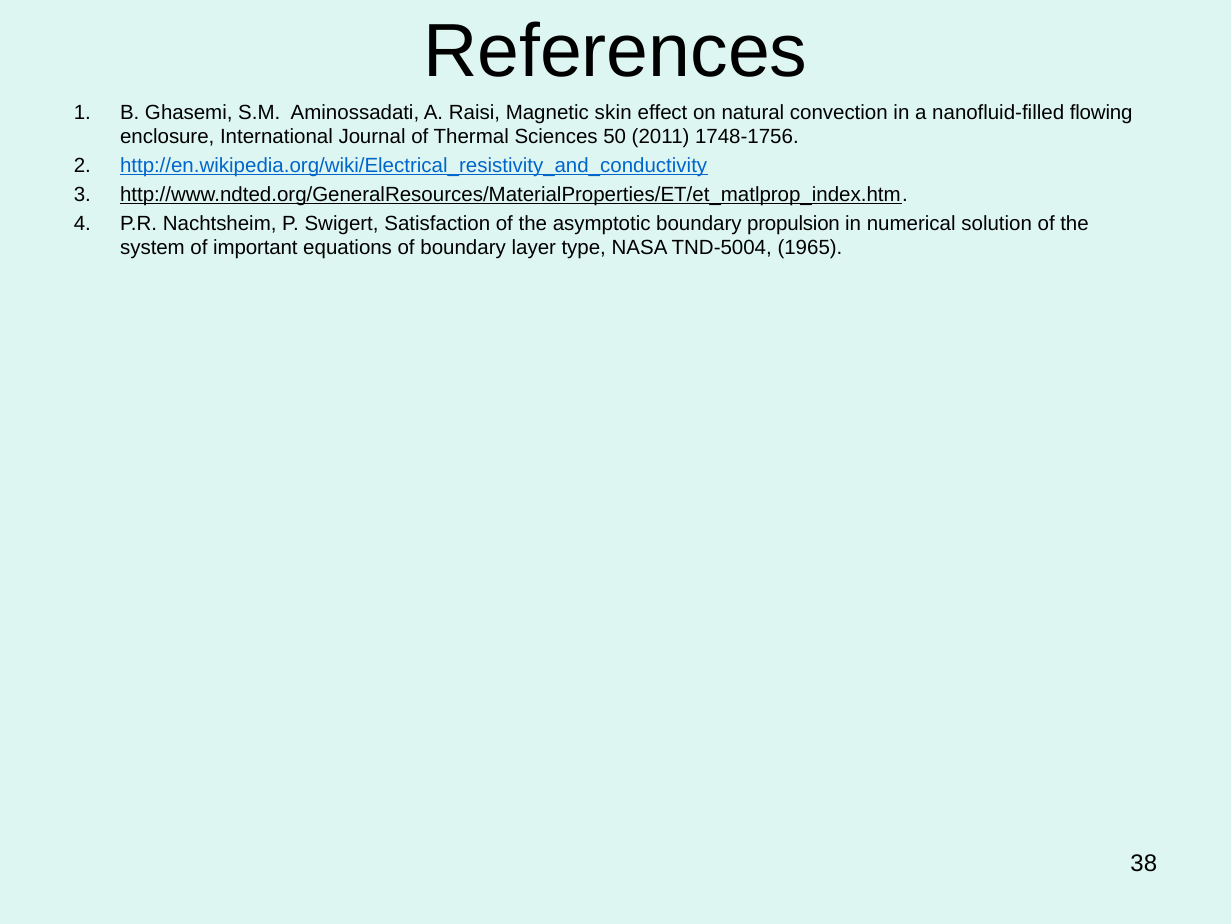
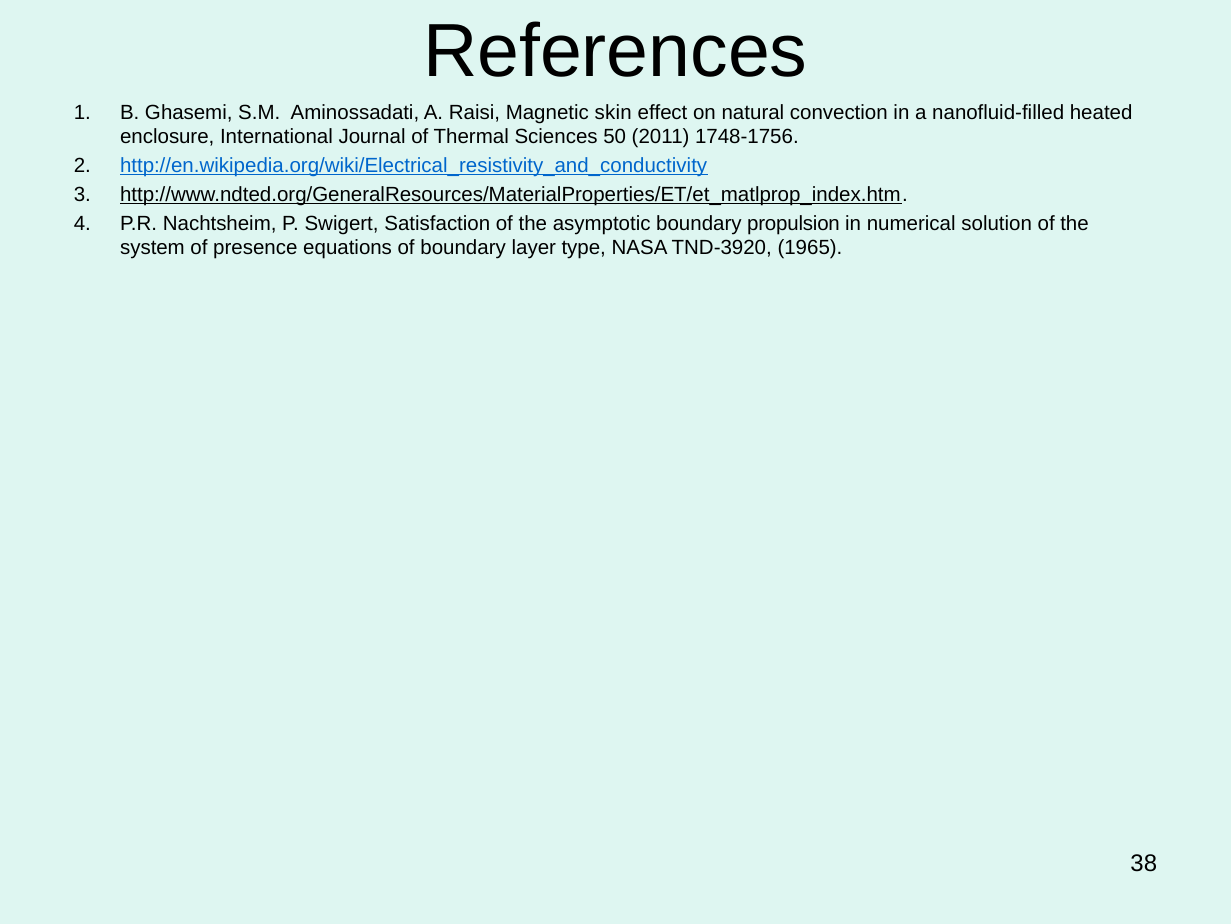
flowing: flowing -> heated
important: important -> presence
TND-5004: TND-5004 -> TND-3920
